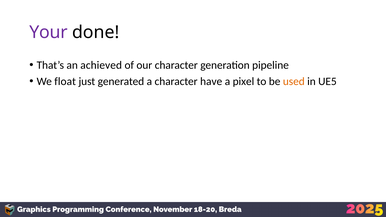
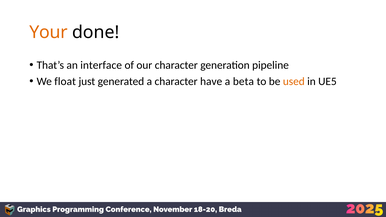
Your colour: purple -> orange
achieved: achieved -> interface
pixel: pixel -> beta
